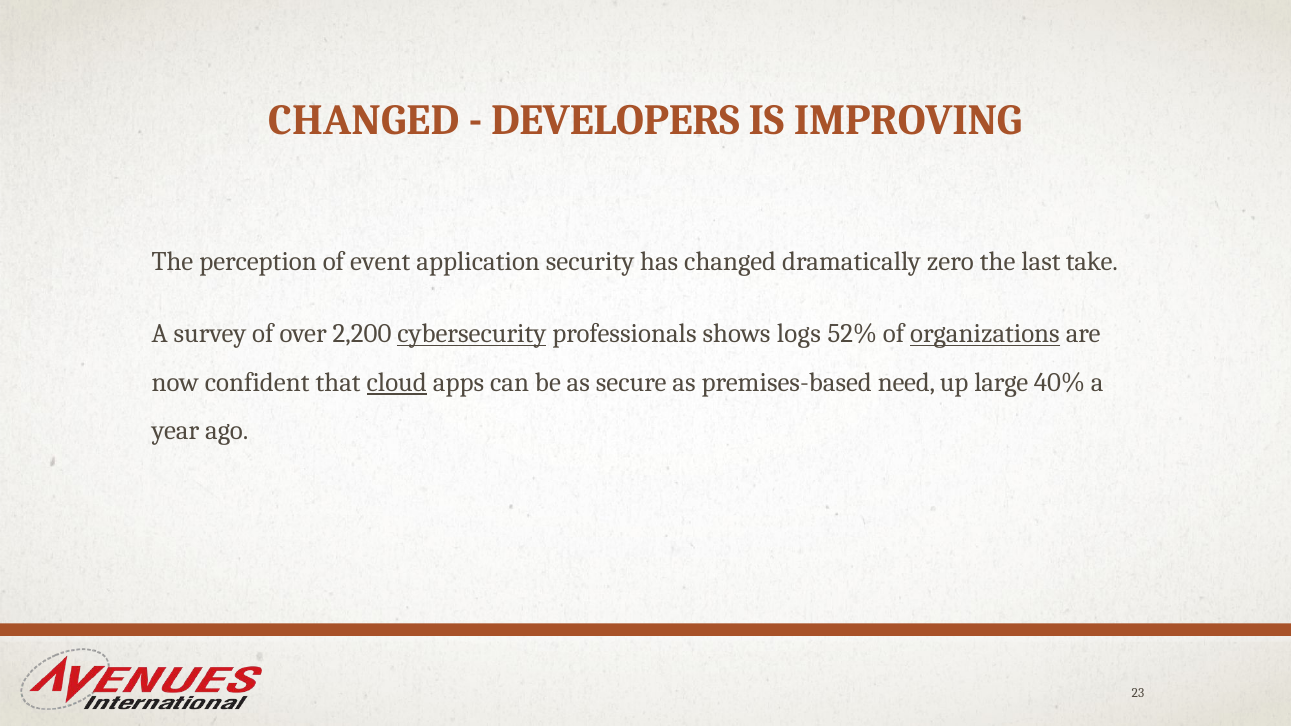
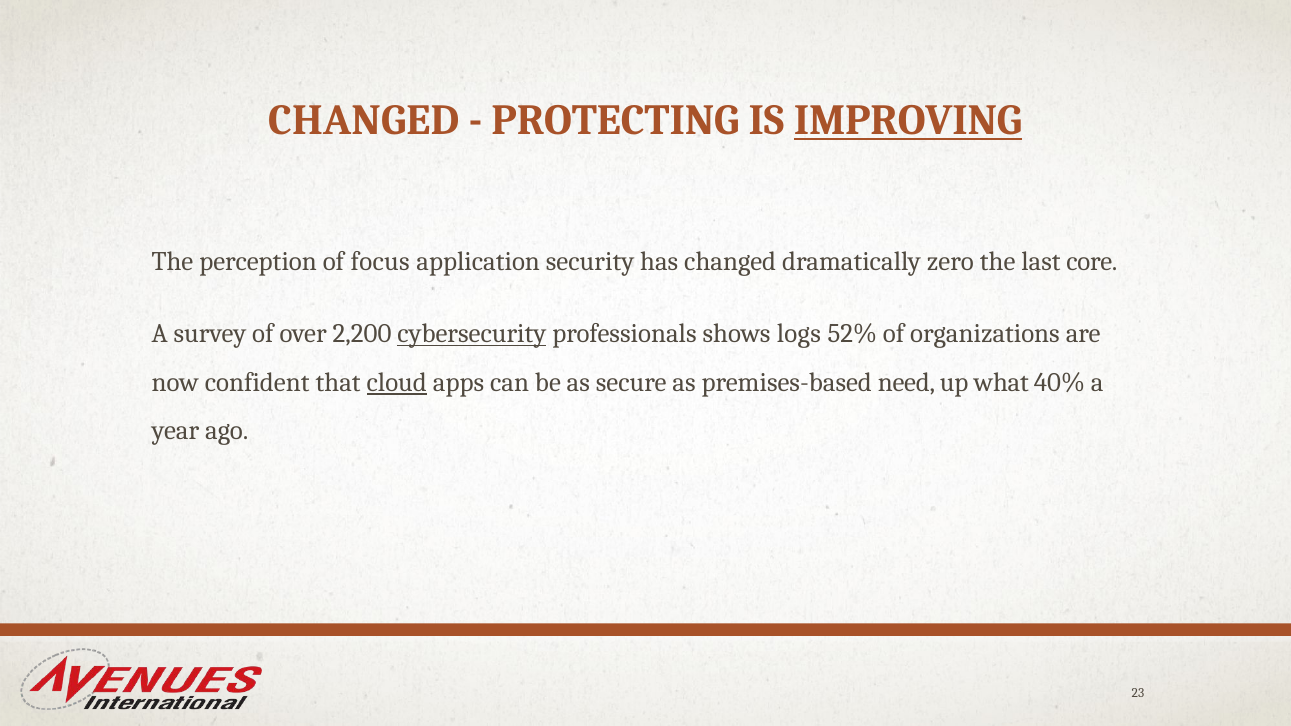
DEVELOPERS: DEVELOPERS -> PROTECTING
IMPROVING underline: none -> present
event: event -> focus
take: take -> core
organizations underline: present -> none
large: large -> what
